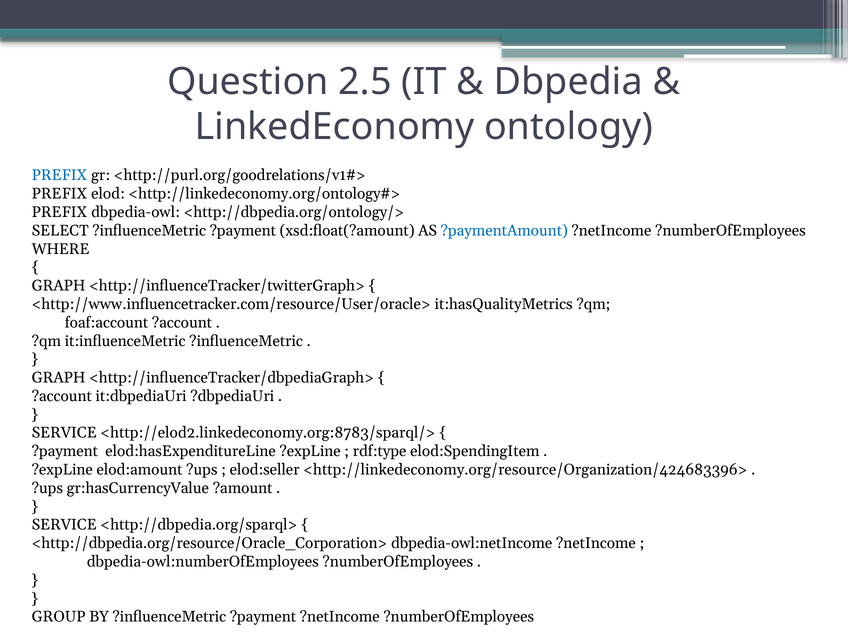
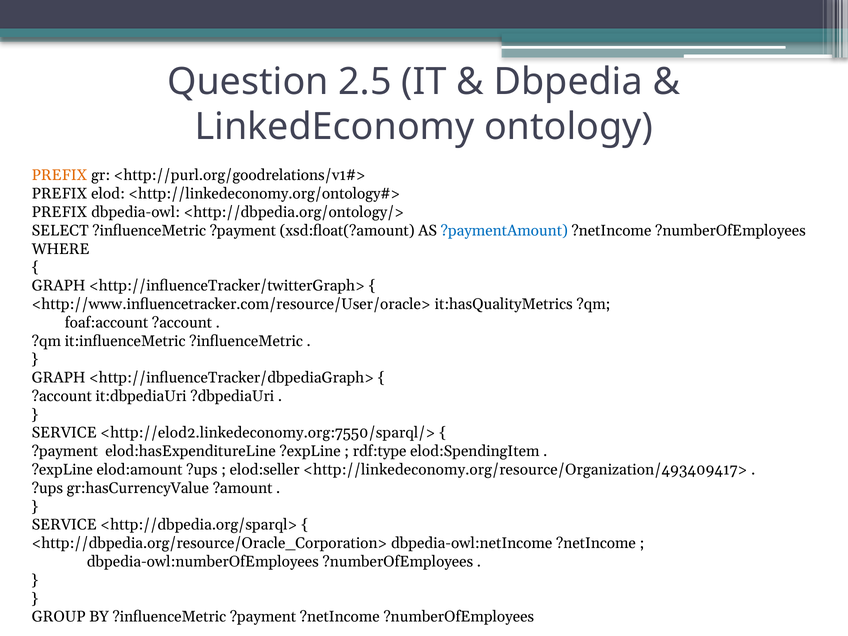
PREFIX at (60, 175) colour: blue -> orange
<http://elod2.linkedeconomy.org:8783/sparql/>: <http://elod2.linkedeconomy.org:8783/sparql/> -> <http://elod2.linkedeconomy.org:7550/sparql/>
<http://linkedeconomy.org/resource/Organization/424683396>: <http://linkedeconomy.org/resource/Organization/424683396> -> <http://linkedeconomy.org/resource/Organization/493409417>
